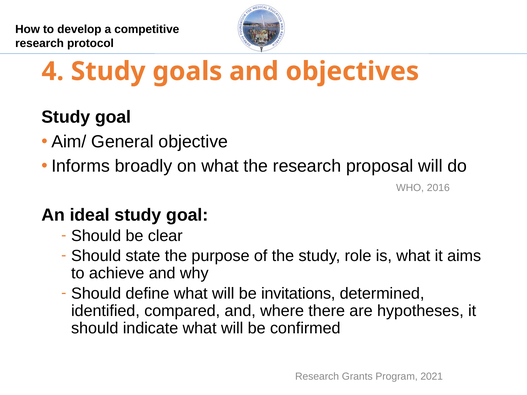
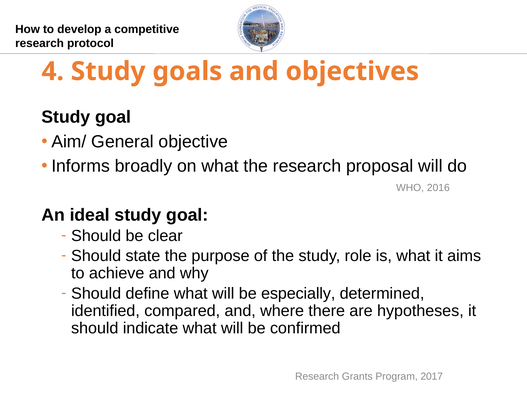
invitations: invitations -> especially
2021: 2021 -> 2017
